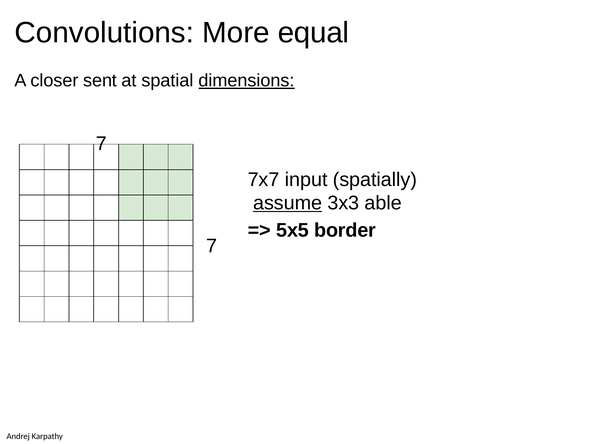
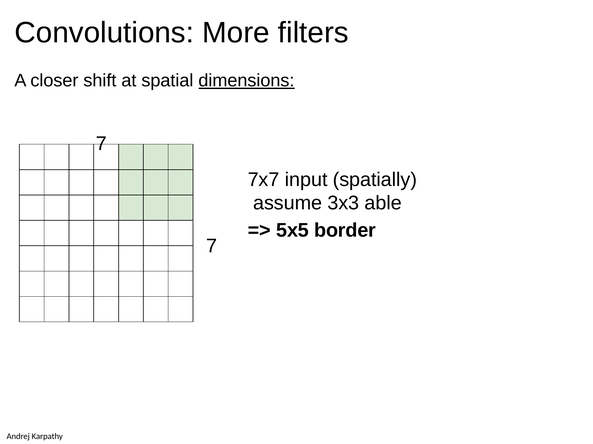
equal: equal -> filters
sent: sent -> shift
assume underline: present -> none
